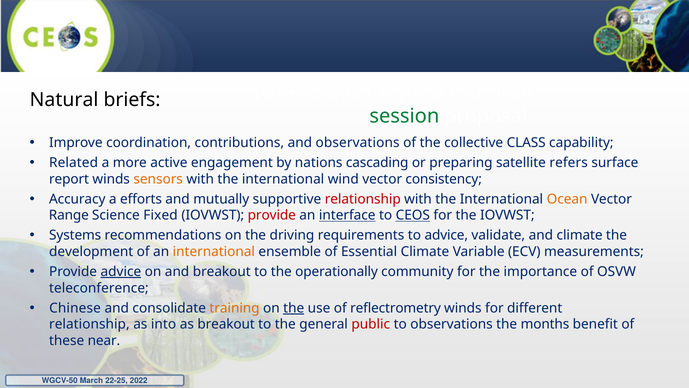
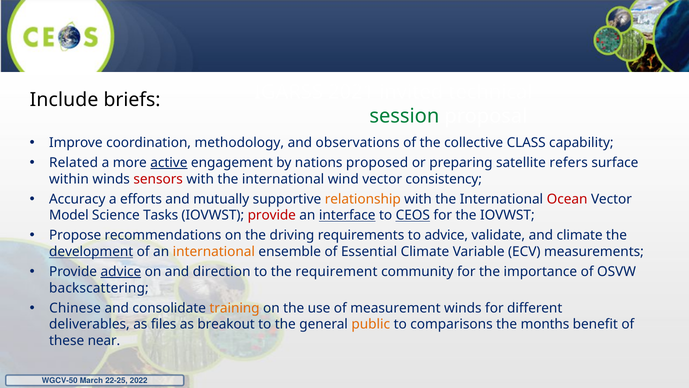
Natural: Natural -> Include
contributions: contributions -> methodology
active underline: none -> present
cascading: cascading -> proposed
report: report -> within
sensors colour: orange -> red
relationship at (363, 199) colour: red -> orange
Ocean colour: orange -> red
Range: Range -> Model
Fixed: Fixed -> Tasks
Systems: Systems -> Propose
development underline: none -> present
and breakout: breakout -> direction
operationally: operationally -> requirement
teleconference: teleconference -> backscattering
the at (294, 308) underline: present -> none
reflectrometry: reflectrometry -> measurement
relationship at (89, 324): relationship -> deliverables
into: into -> files
public colour: red -> orange
to observations: observations -> comparisons
